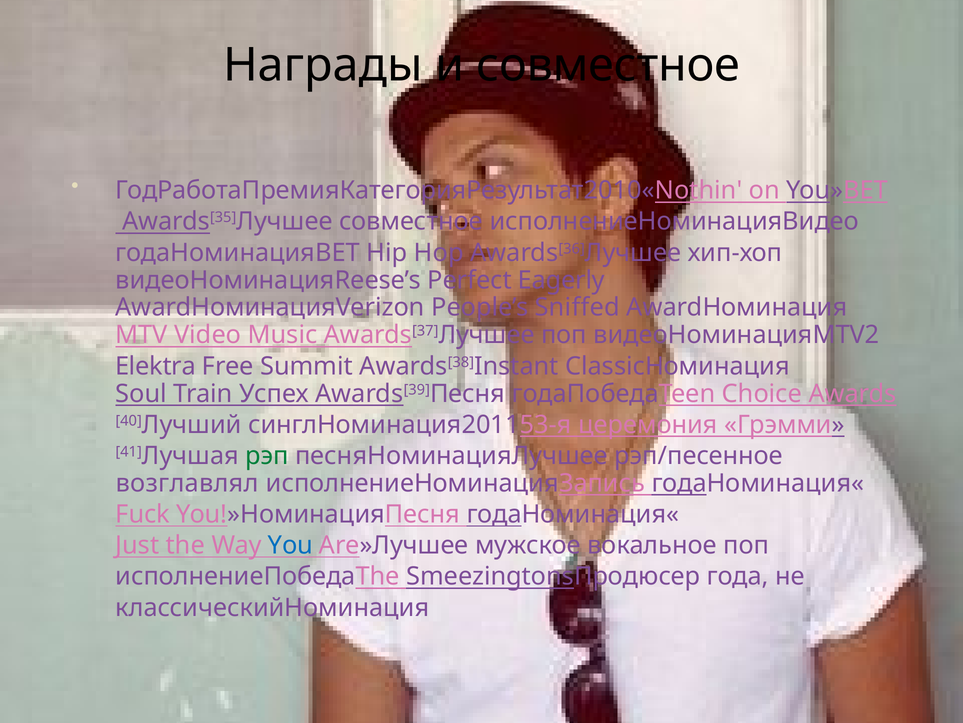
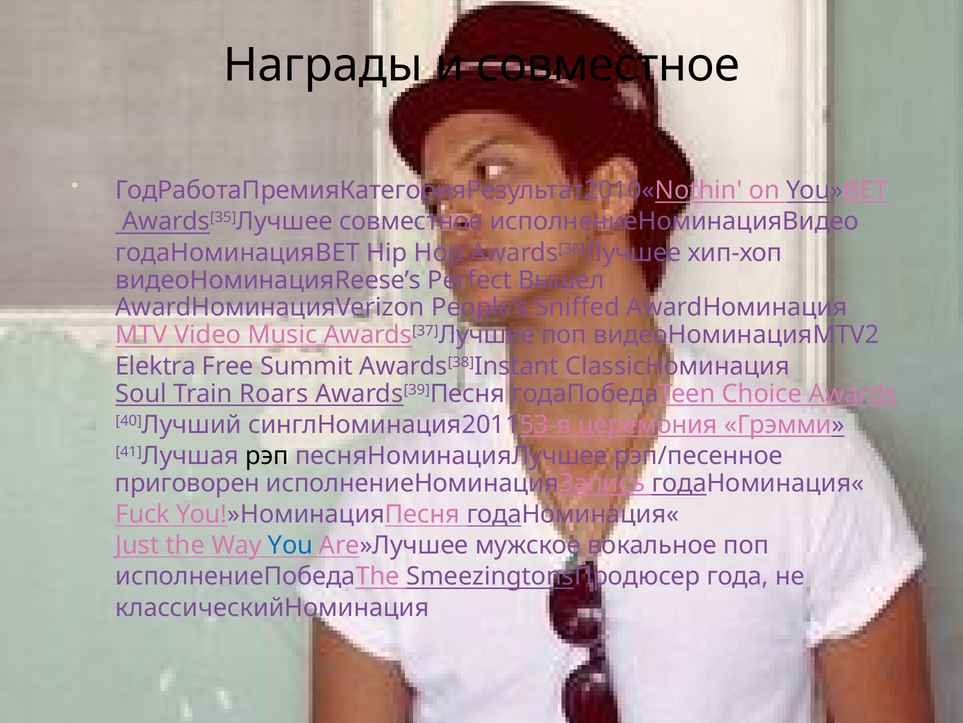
Eagerly: Eagerly -> Вышел
Успех: Успех -> Roars
рэп colour: green -> black
возглавлял: возглавлял -> приговорен
